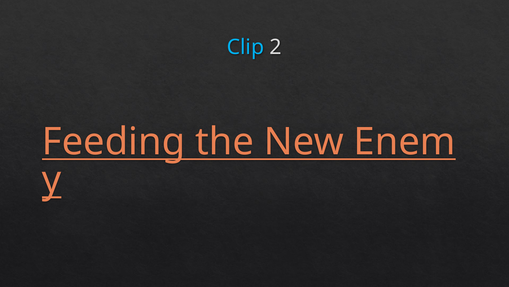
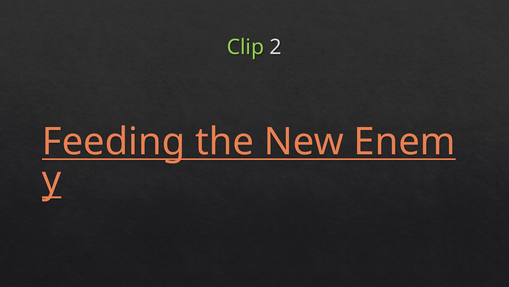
Clip colour: light blue -> light green
